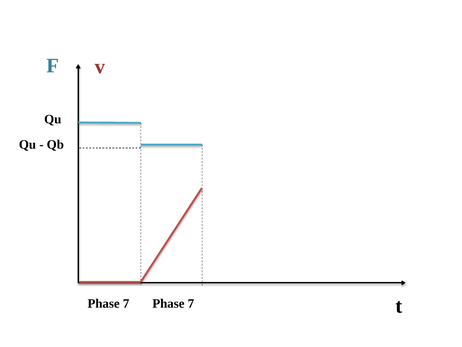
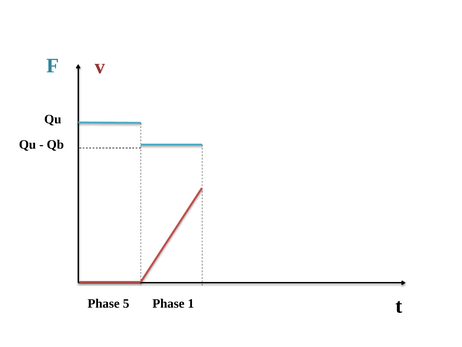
7 at (126, 303): 7 -> 5
7 at (191, 303): 7 -> 1
